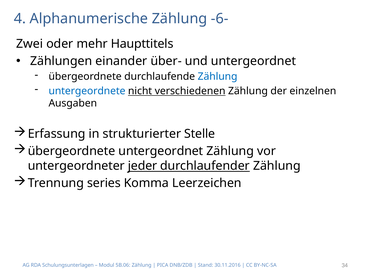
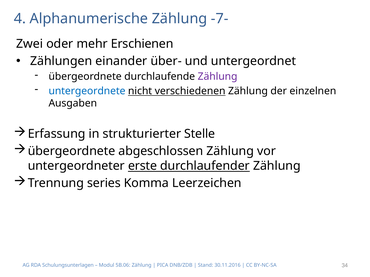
-6-: -6- -> -7-
Haupttitels: Haupttitels -> Erschienen
Zählung at (218, 77) colour: blue -> purple
übergeordnete untergeordnet: untergeordnet -> abgeschlossen
jeder: jeder -> erste
